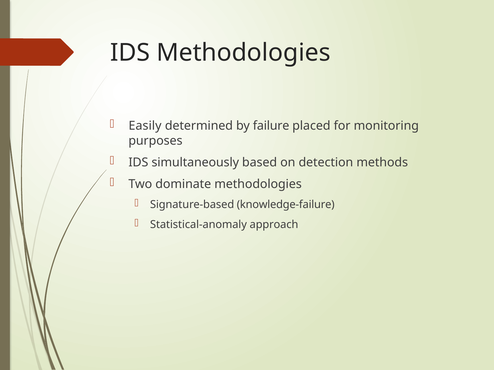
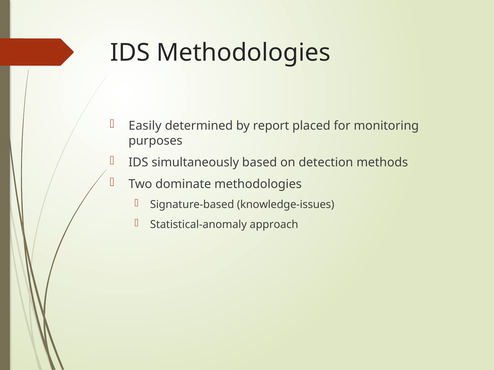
failure: failure -> report
knowledge-failure: knowledge-failure -> knowledge-issues
